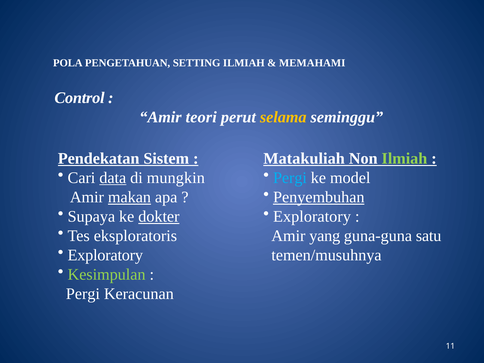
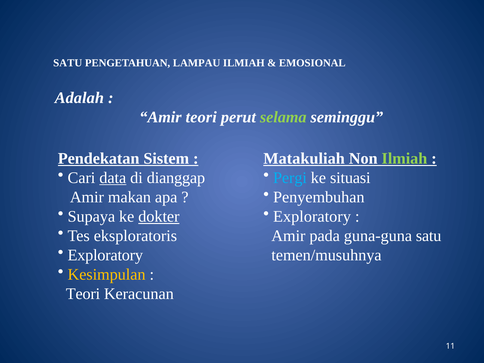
POLA at (68, 63): POLA -> SATU
SETTING: SETTING -> LAMPAU
MEMAHAMI: MEMAHAMI -> EMOSIONAL
Control: Control -> Adalah
selama colour: yellow -> light green
mungkin: mungkin -> dianggap
model: model -> situasi
Penyembuhan underline: present -> none
makan underline: present -> none
yang: yang -> pada
Kesimpulan colour: light green -> yellow
Pergi at (83, 294): Pergi -> Teori
